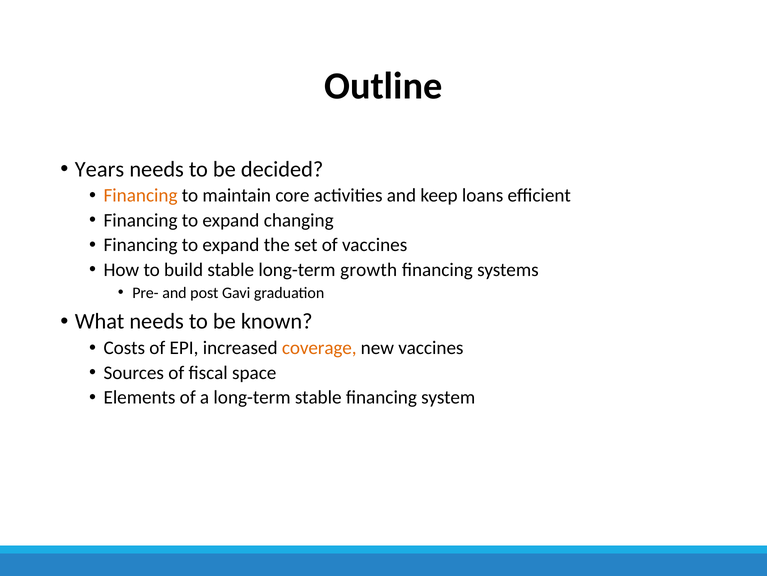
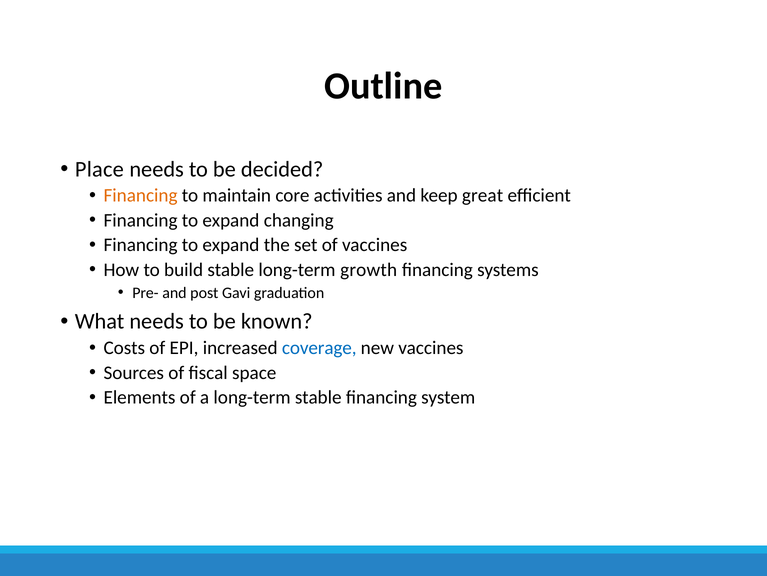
Years: Years -> Place
loans: loans -> great
coverage colour: orange -> blue
